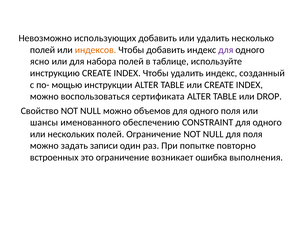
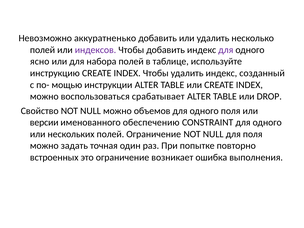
использующих: использующих -> аккуратненько
индексов colour: orange -> purple
сертификата: сертификата -> срабатывает
шансы: шансы -> версии
записи: записи -> точная
